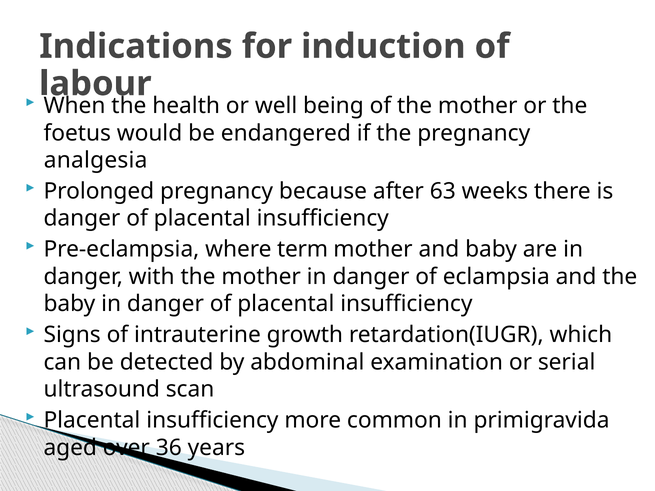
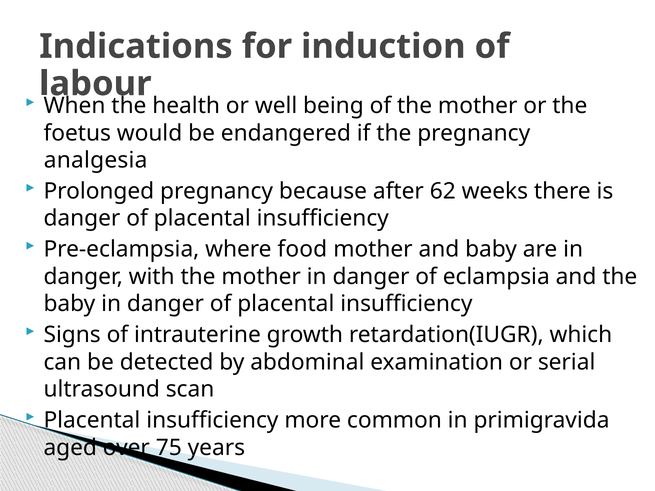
63: 63 -> 62
term: term -> food
36: 36 -> 75
